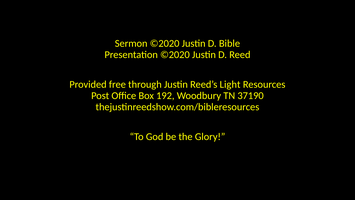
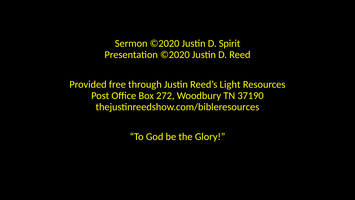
Bible: Bible -> Spirit
192: 192 -> 272
